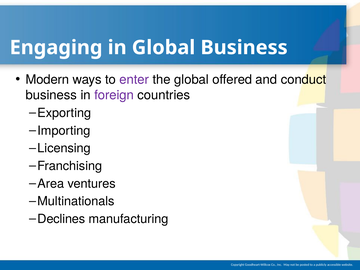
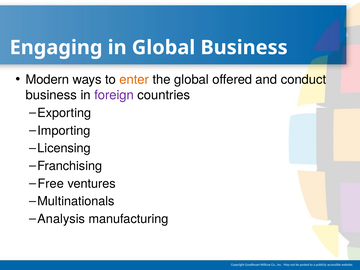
enter colour: purple -> orange
Area: Area -> Free
Declines: Declines -> Analysis
